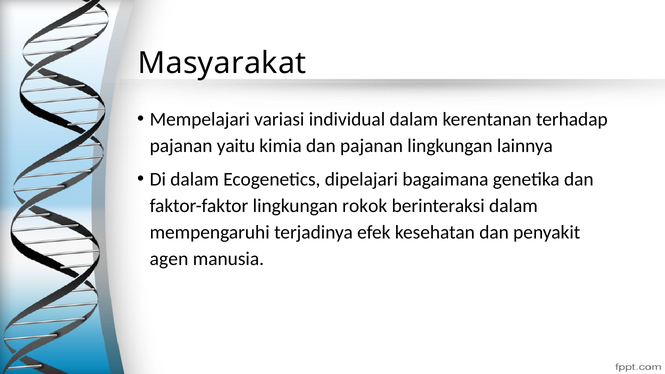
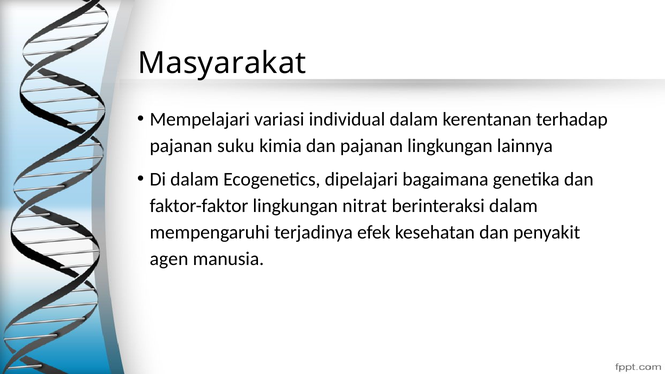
yaitu: yaitu -> suku
rokok: rokok -> nitrat
